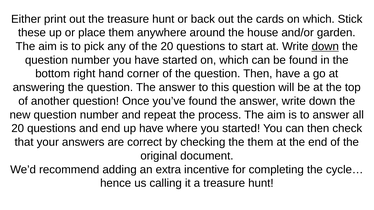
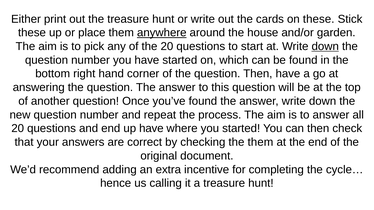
or back: back -> write
cards on which: which -> these
anywhere underline: none -> present
